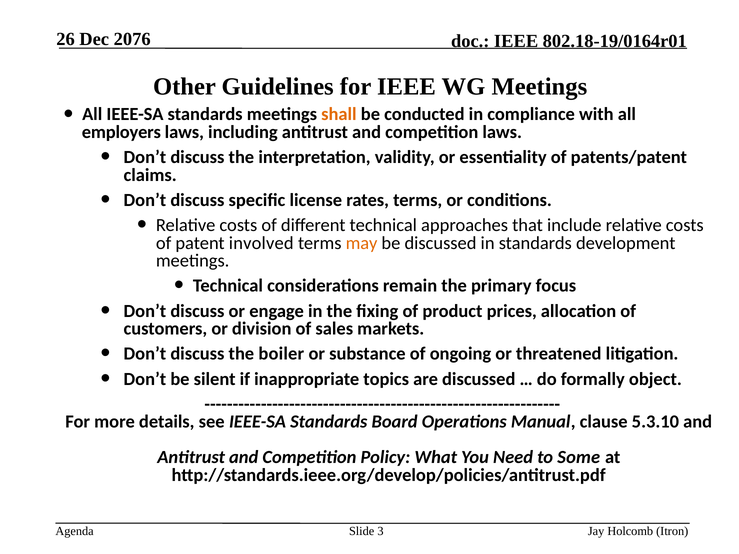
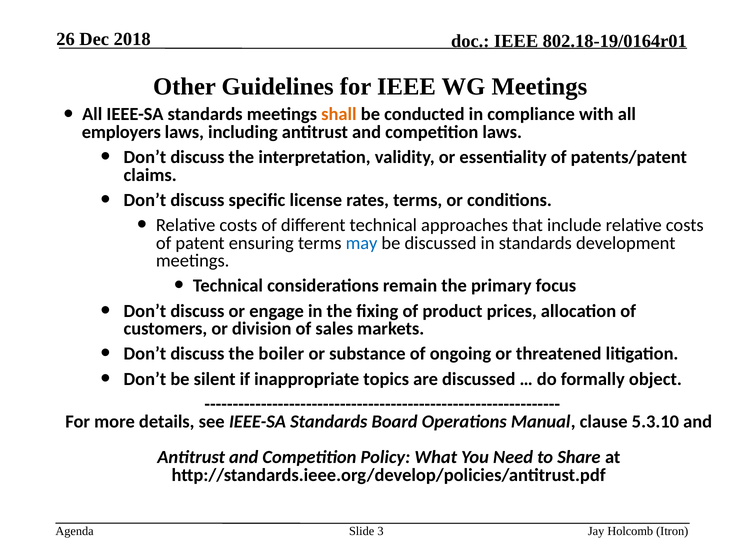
2076: 2076 -> 2018
involved: involved -> ensuring
may colour: orange -> blue
Some: Some -> Share
